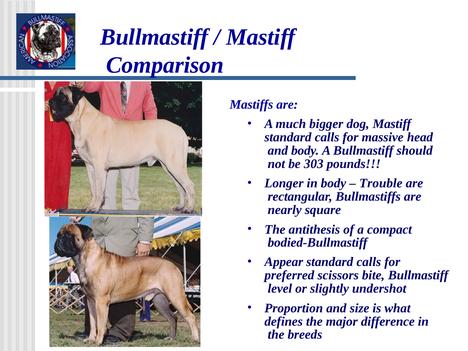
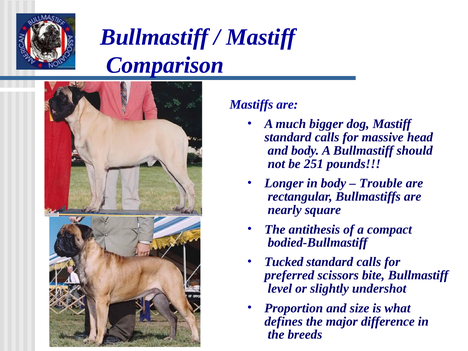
303: 303 -> 251
Appear: Appear -> Tucked
